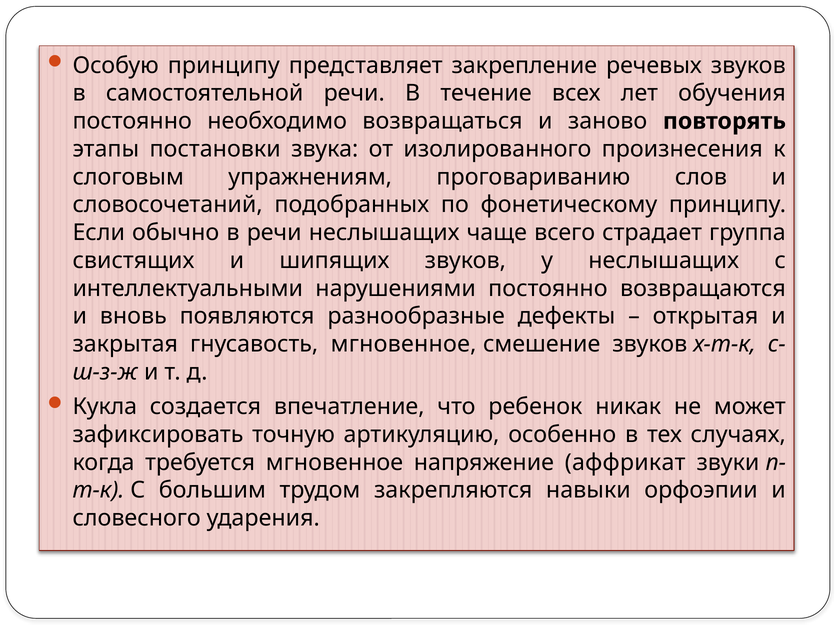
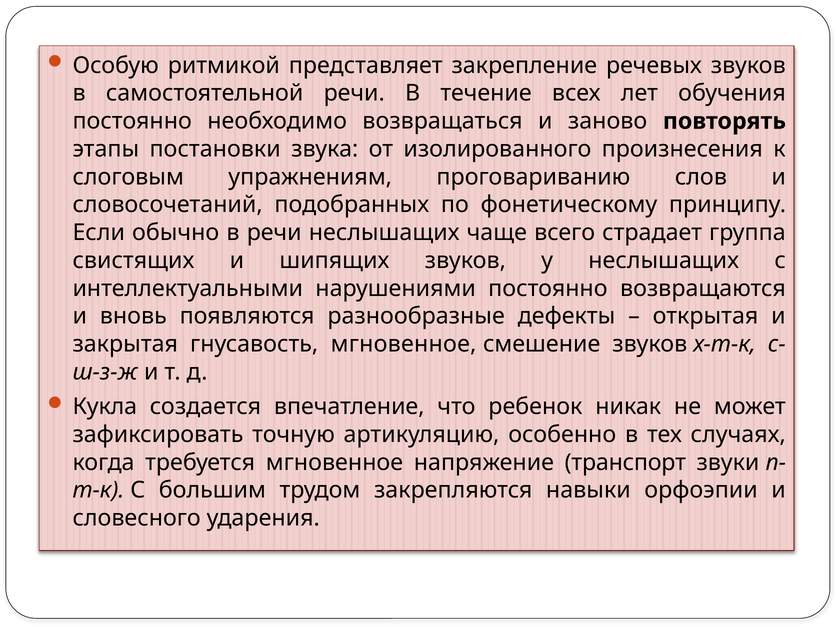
Особую принципу: принципу -> ритмикой
аффрикат: аффрикат -> транспорт
